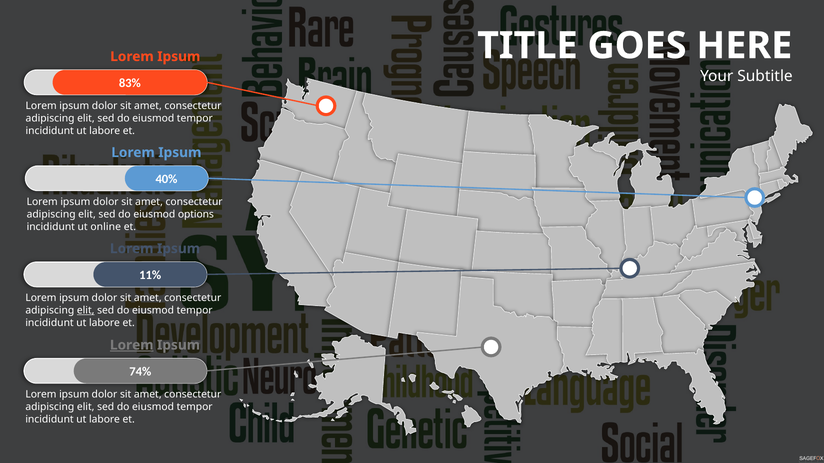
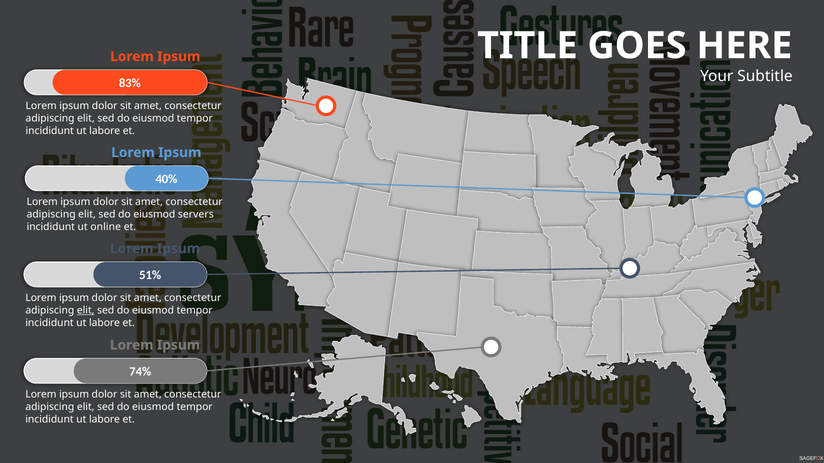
options: options -> servers
11%: 11% -> 51%
Lorem at (132, 345) underline: present -> none
